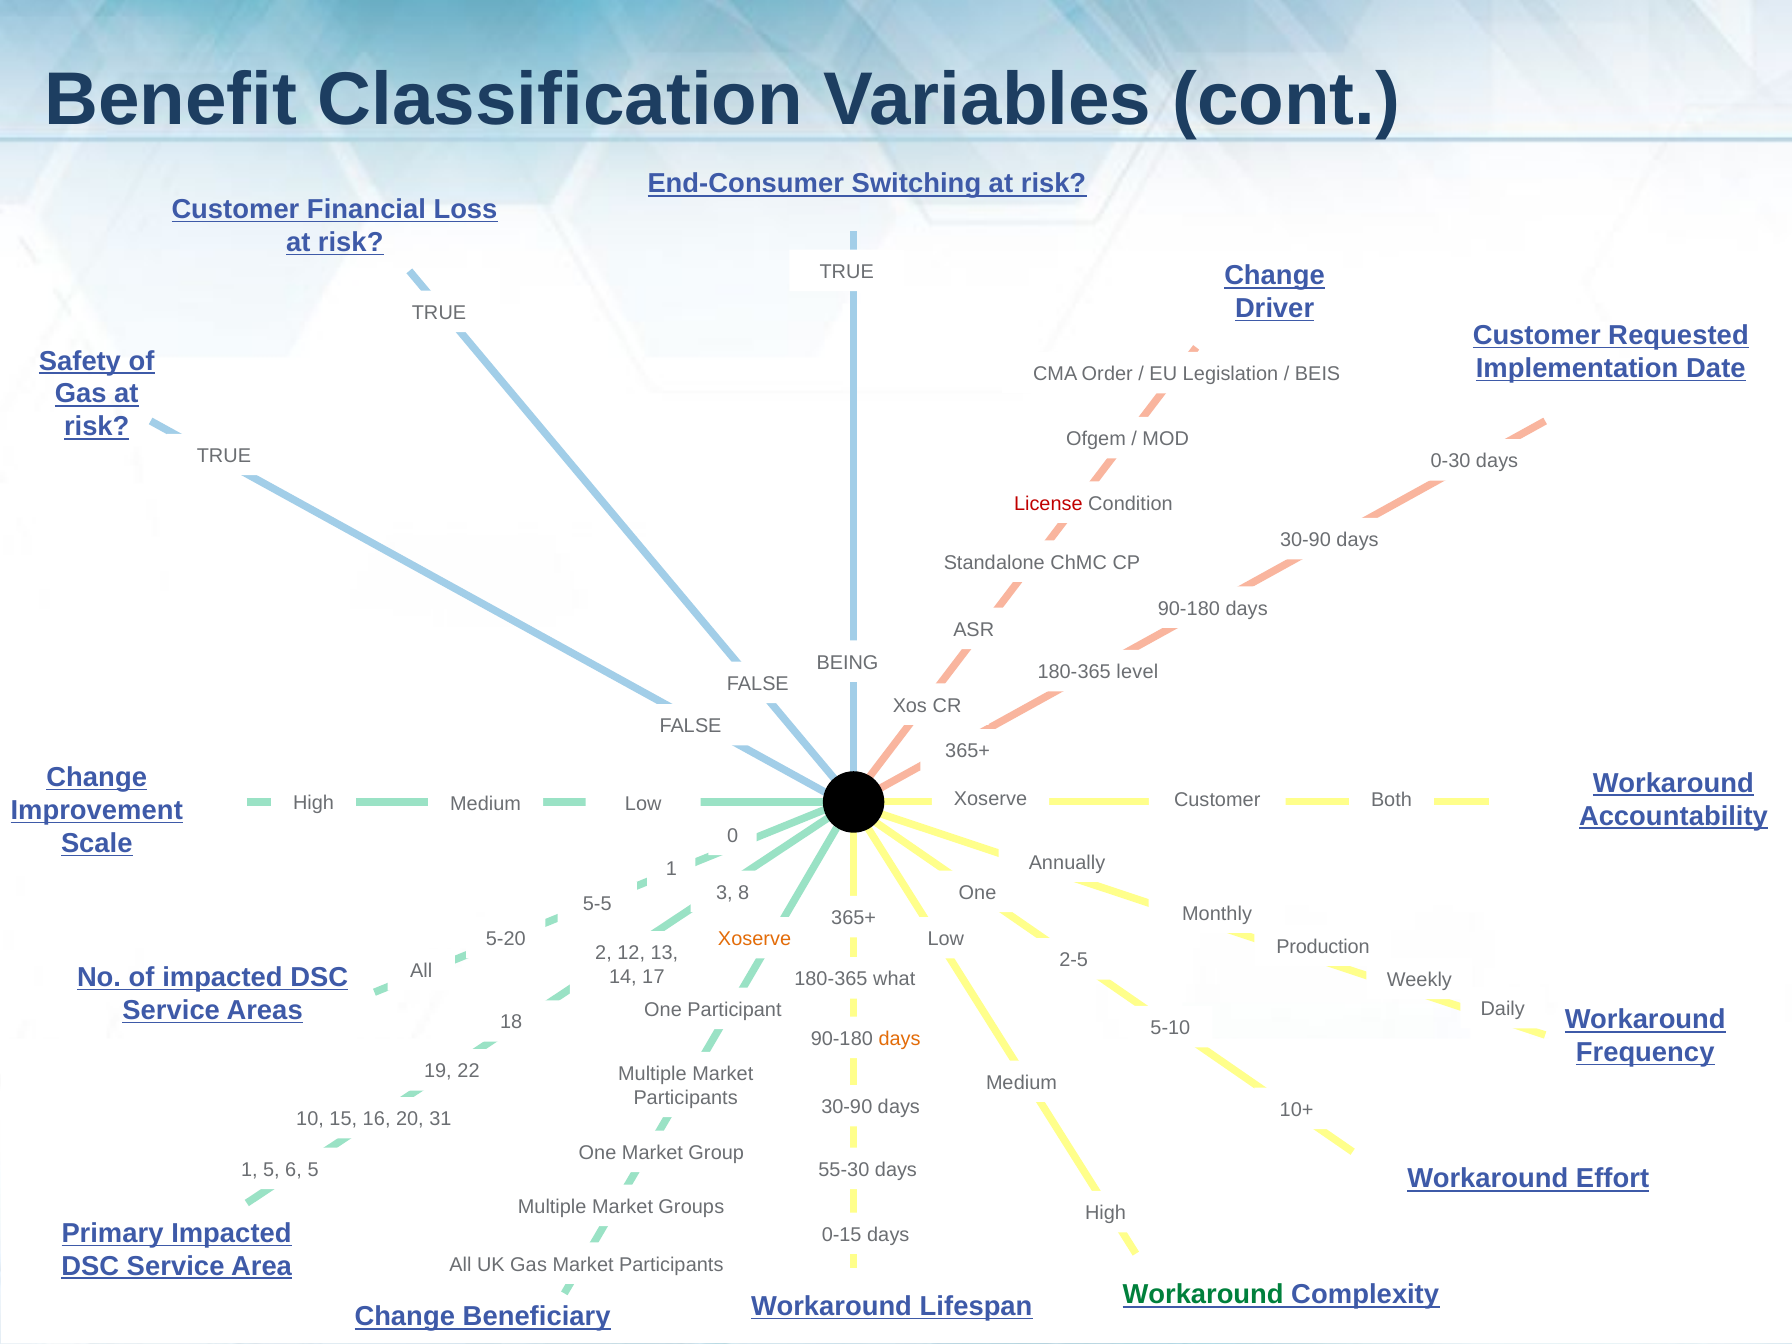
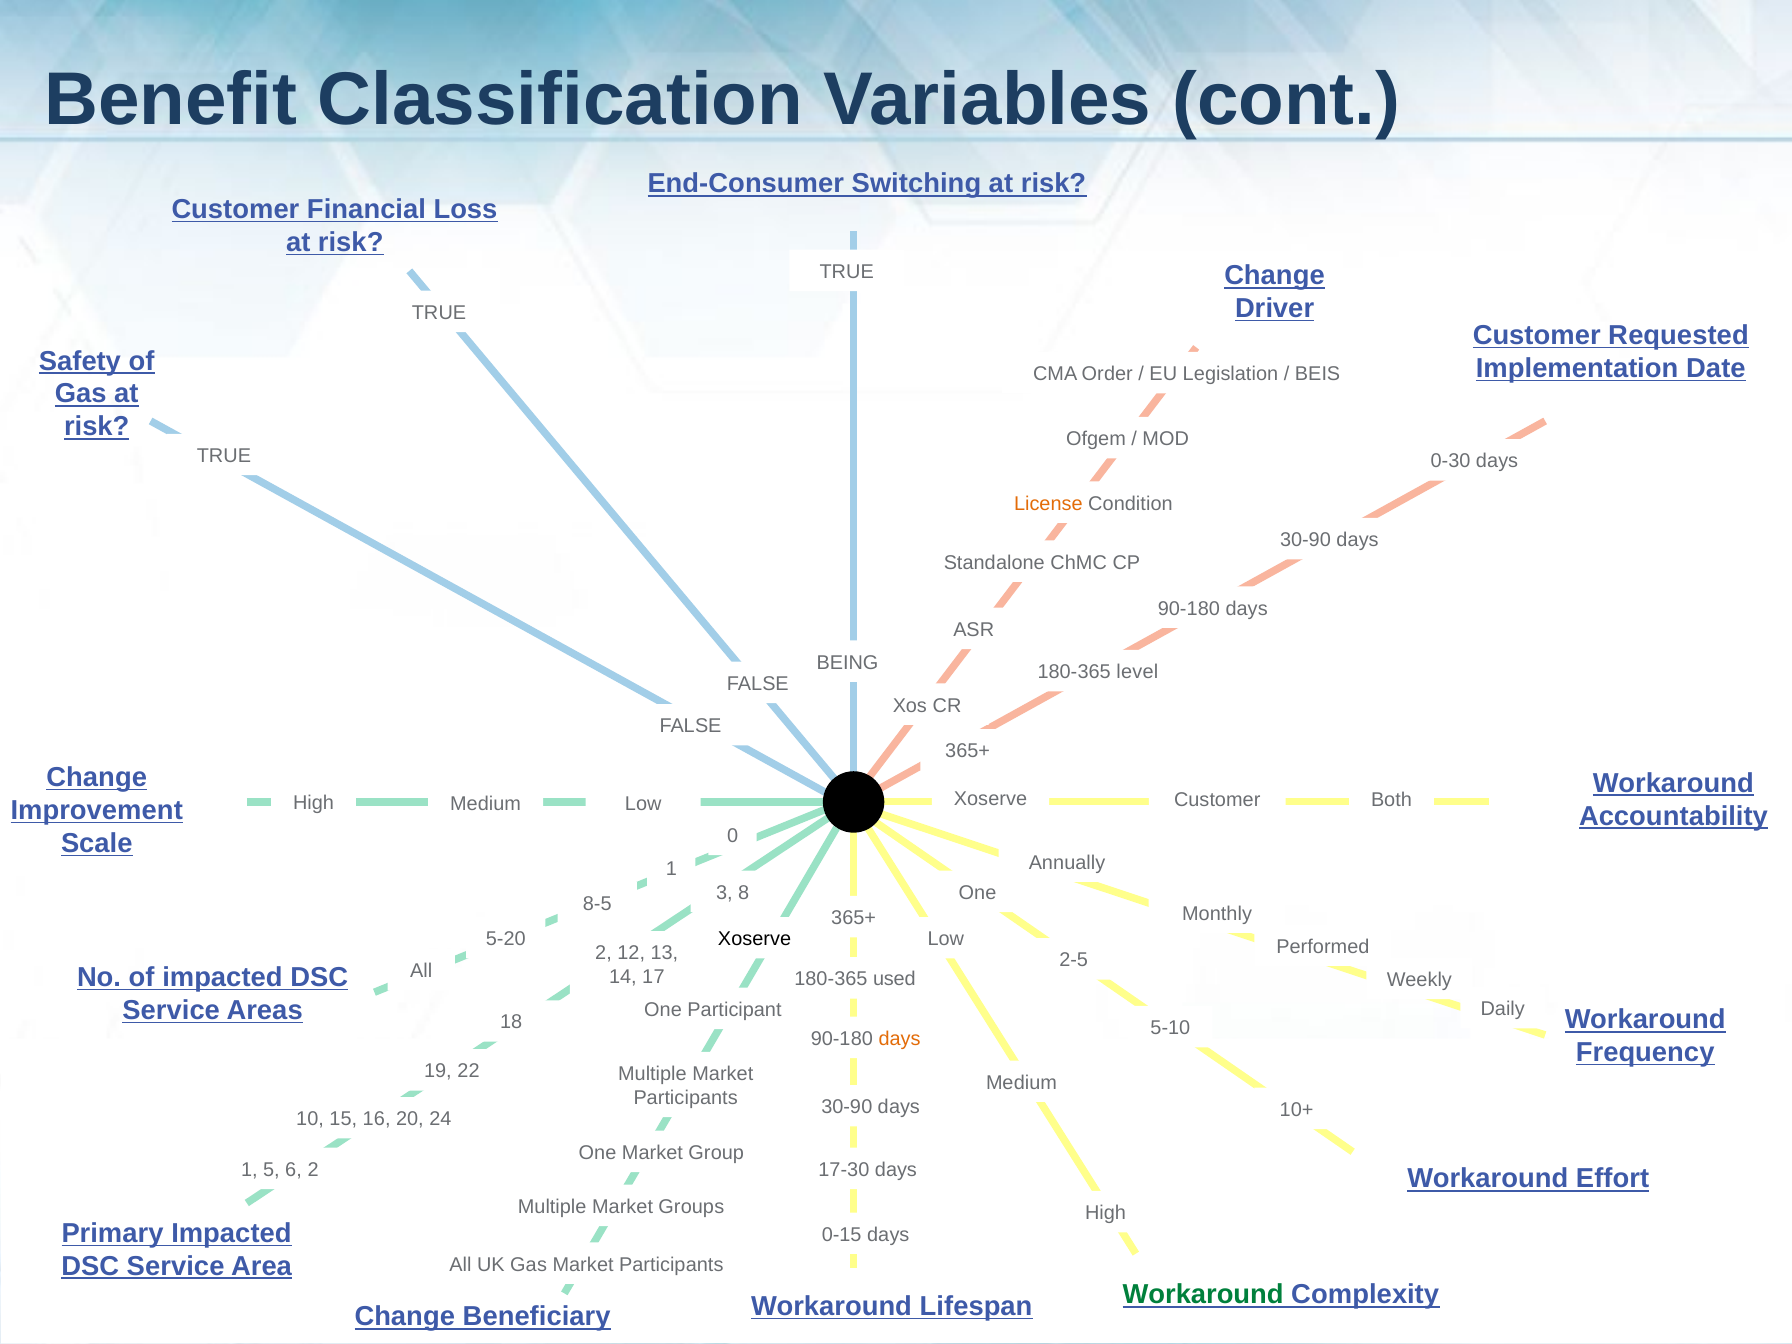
License colour: red -> orange
5-5: 5-5 -> 8-5
Xoserve at (755, 939) colour: orange -> black
Production: Production -> Performed
what: what -> used
31: 31 -> 24
55-30: 55-30 -> 17-30
6 5: 5 -> 2
